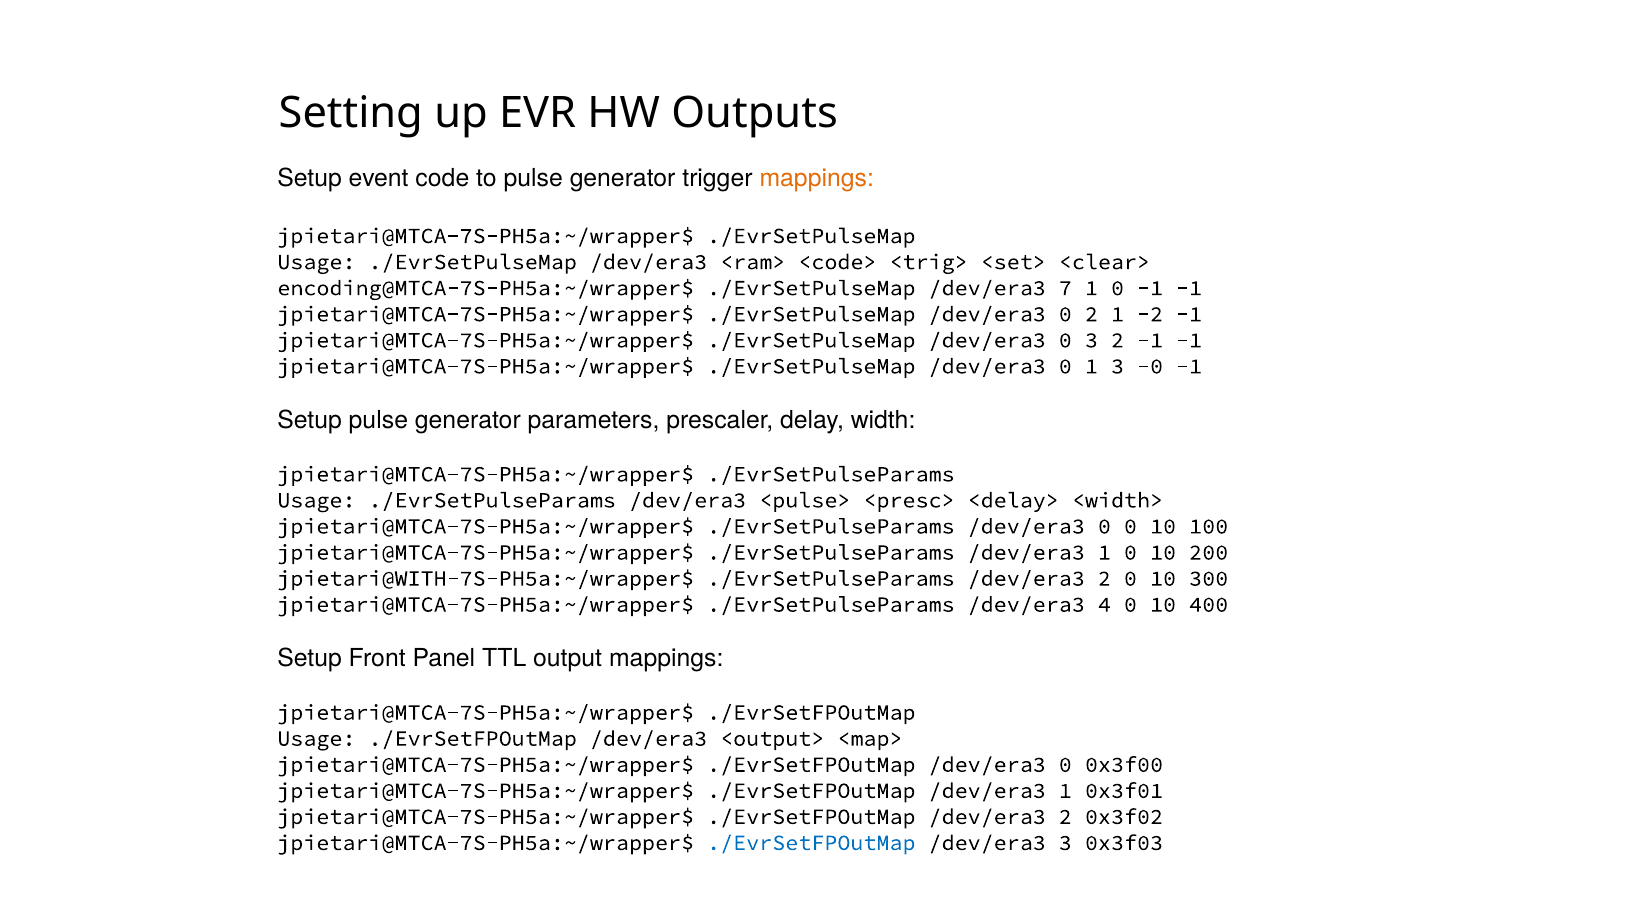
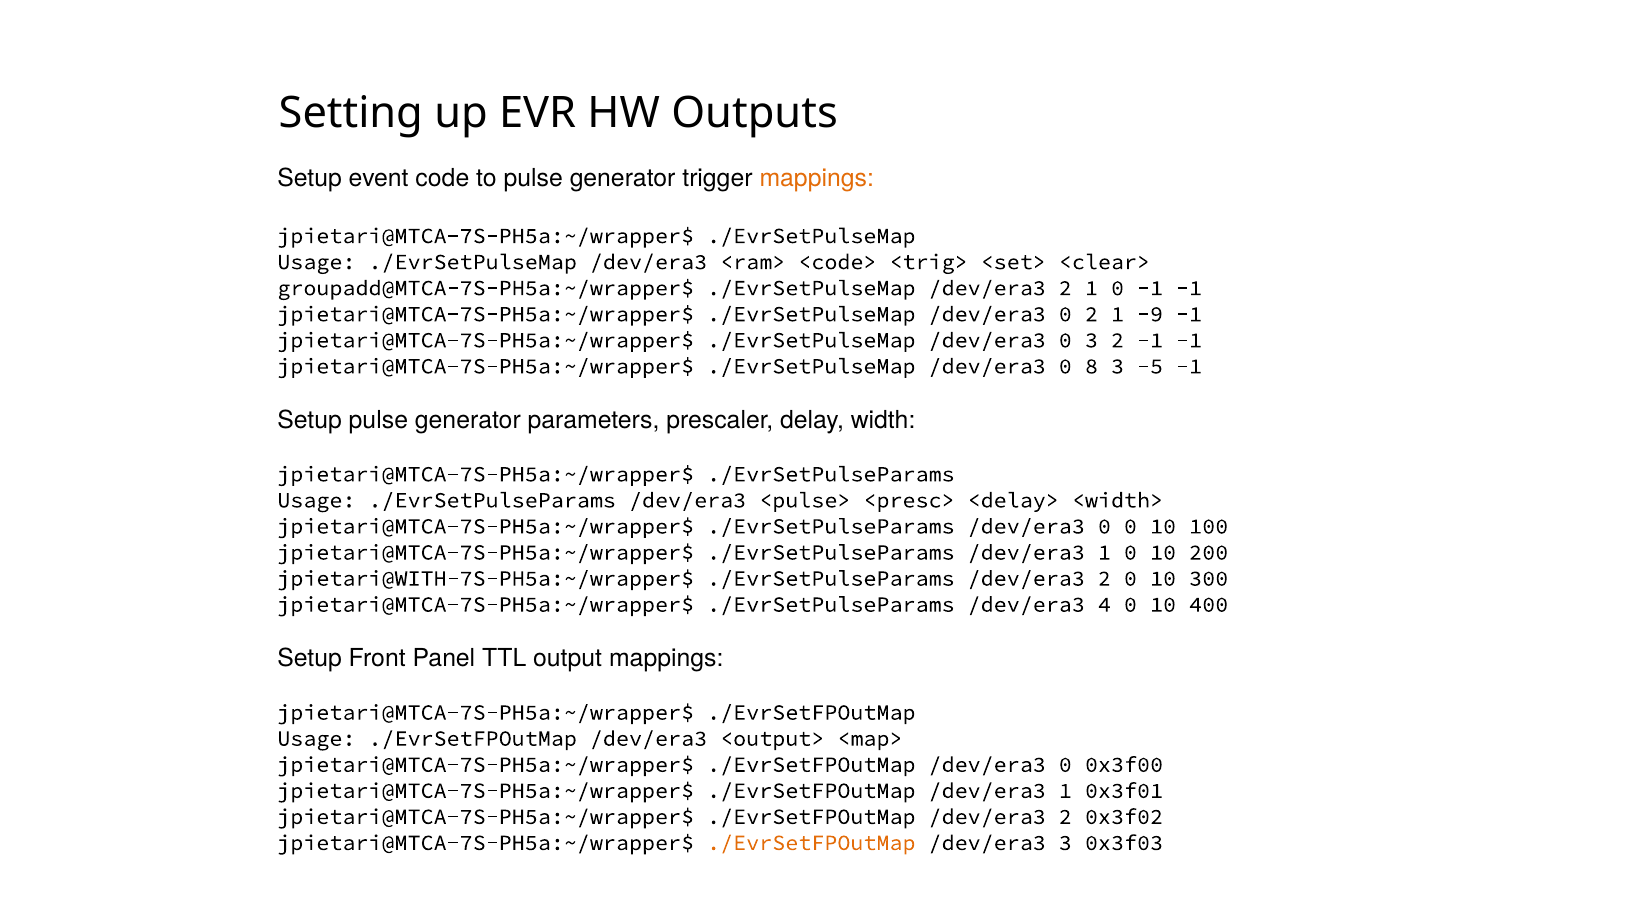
encoding@MTCA-7S-PH5a:~/wrapper$: encoding@MTCA-7S-PH5a:~/wrapper$ -> groupadd@MTCA-7S-PH5a:~/wrapper$
./EvrSetPulseMap /dev/era3 7: 7 -> 2
-2: -2 -> -9
0 1: 1 -> 8
-0: -0 -> -5
./EvrSetFPOutMap at (811, 842) colour: blue -> orange
